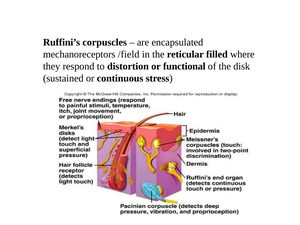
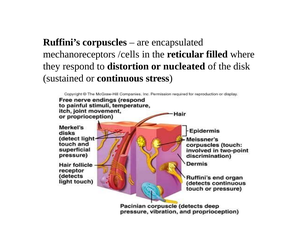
/field: /field -> /cells
functional: functional -> nucleated
